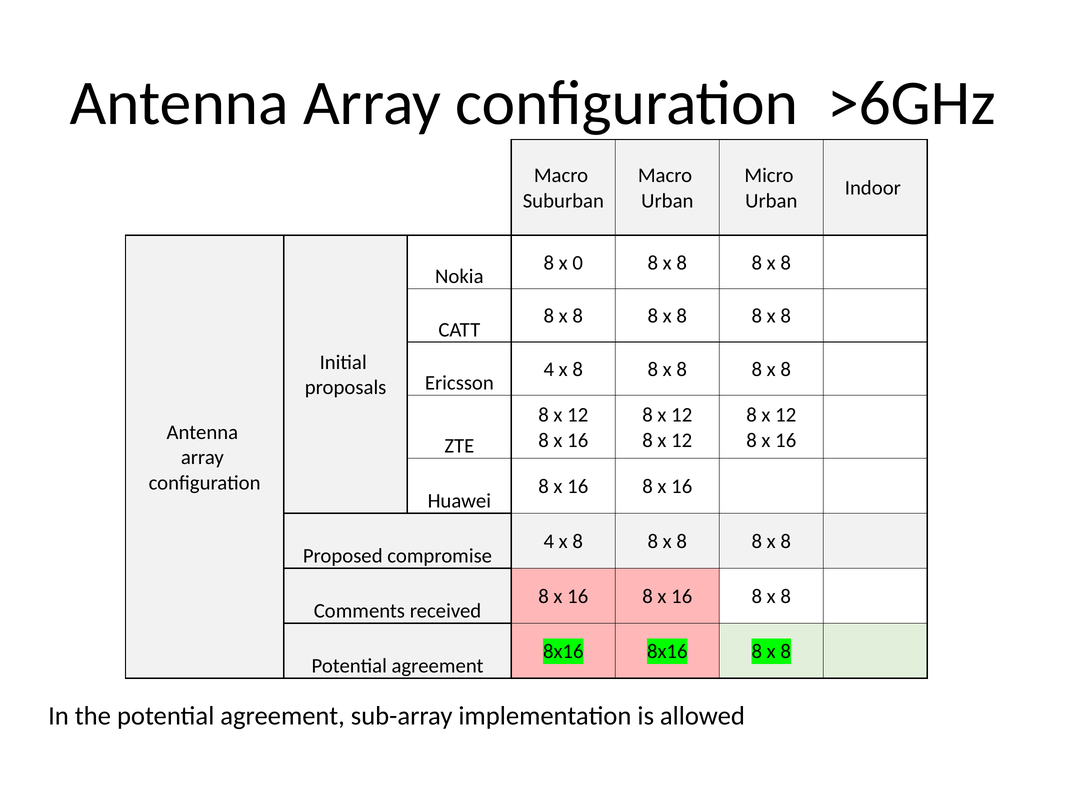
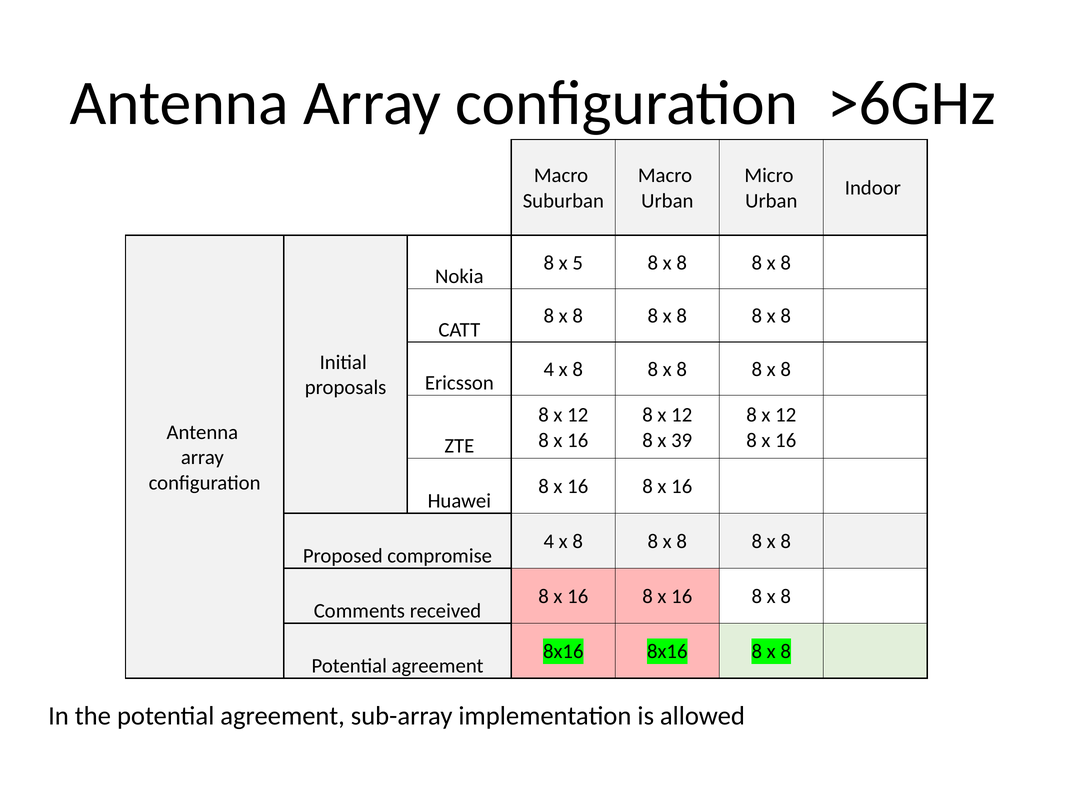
0: 0 -> 5
12 at (682, 441): 12 -> 39
